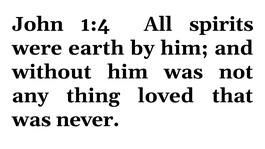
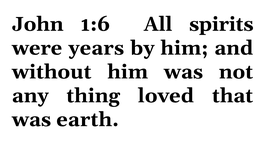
1:4: 1:4 -> 1:6
earth: earth -> years
never: never -> earth
